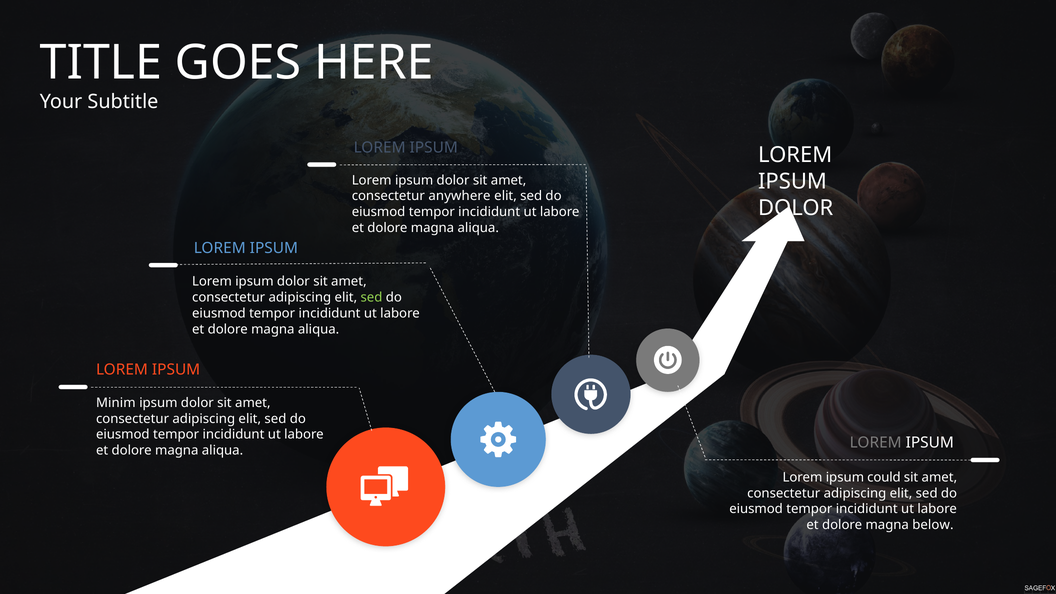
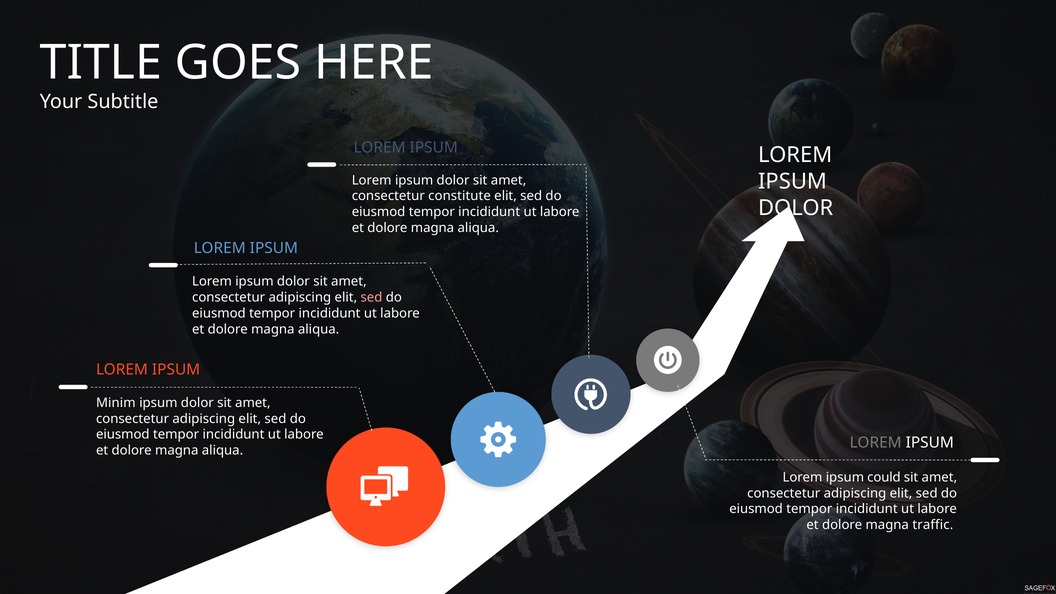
anywhere: anywhere -> constitute
sed at (371, 297) colour: light green -> pink
below: below -> traffic
